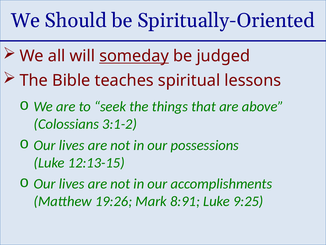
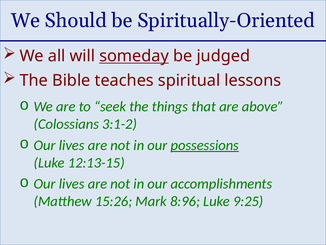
possessions underline: none -> present
19:26: 19:26 -> 15:26
8:91: 8:91 -> 8:96
